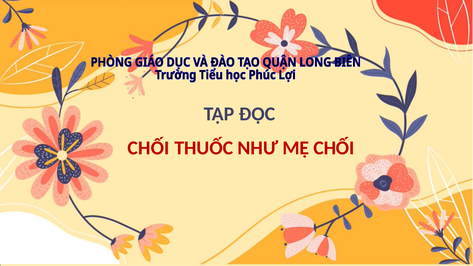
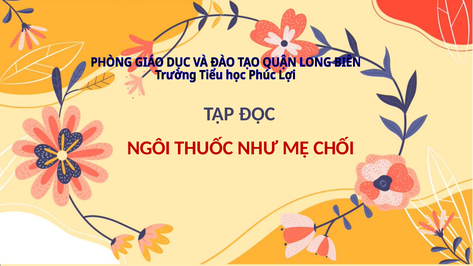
CHỐI at (149, 148): CHỐI -> NGÔI
